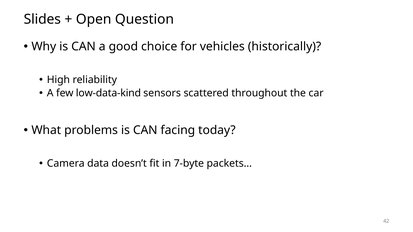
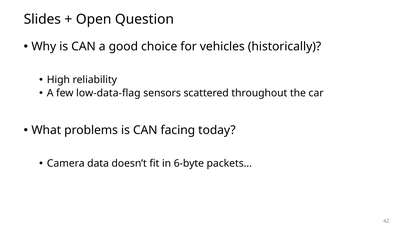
low-data-kind: low-data-kind -> low-data-flag
7-byte: 7-byte -> 6-byte
